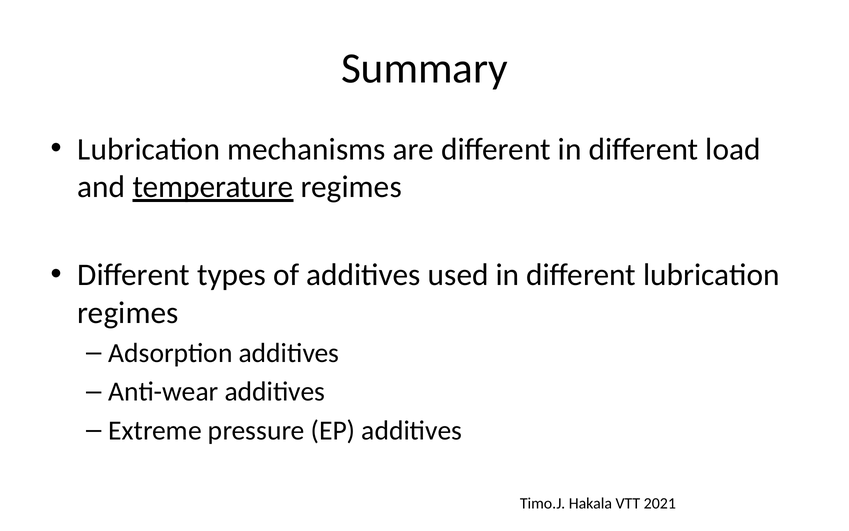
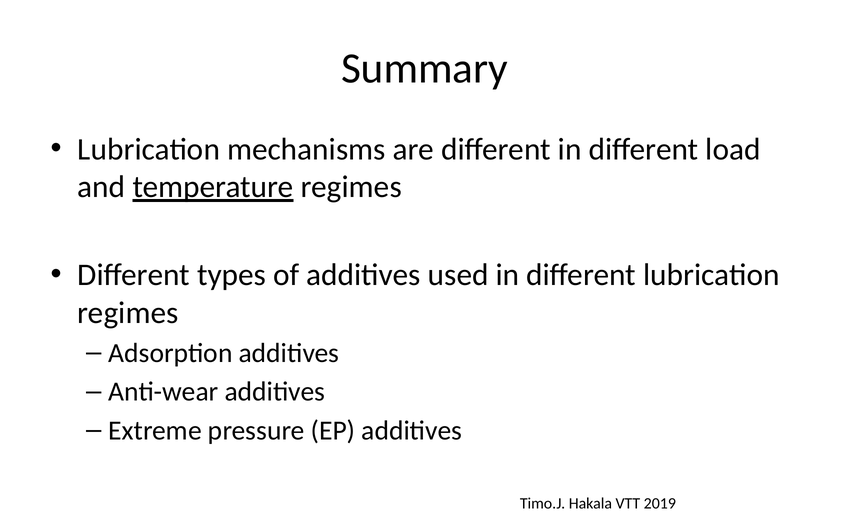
2021: 2021 -> 2019
